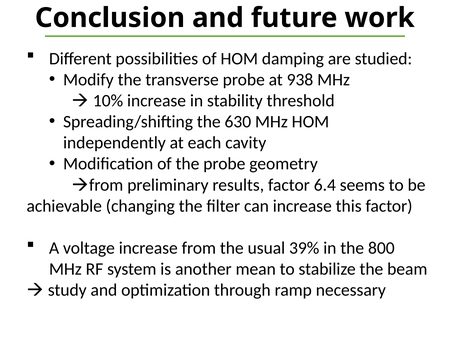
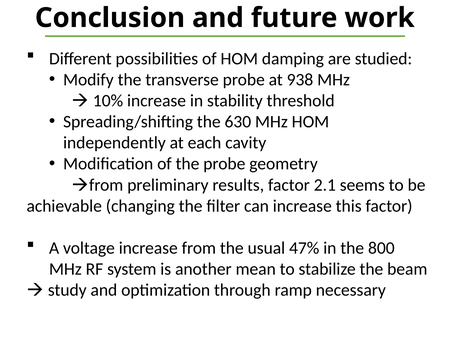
6.4: 6.4 -> 2.1
39%: 39% -> 47%
